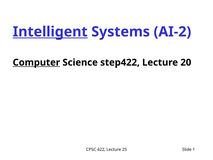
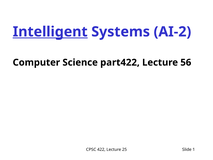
Computer underline: present -> none
step422: step422 -> part422
20: 20 -> 56
